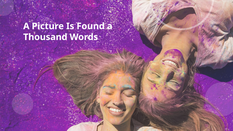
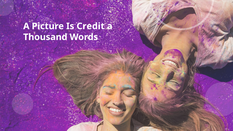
Found: Found -> Credit
